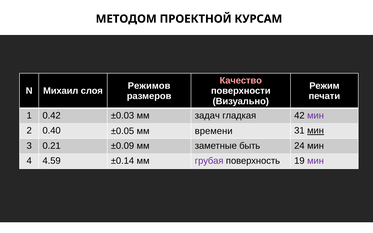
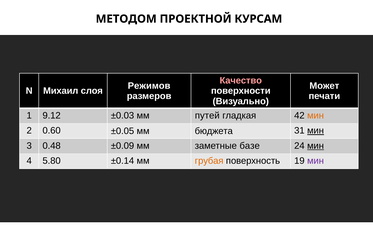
Режим: Режим -> Может
0.42: 0.42 -> 9.12
задач: задач -> путей
мин at (316, 116) colour: purple -> orange
0.40: 0.40 -> 0.60
времени: времени -> бюджета
0.21: 0.21 -> 0.48
быть: быть -> базе
мин at (316, 146) underline: none -> present
4.59: 4.59 -> 5.80
грубая colour: purple -> orange
